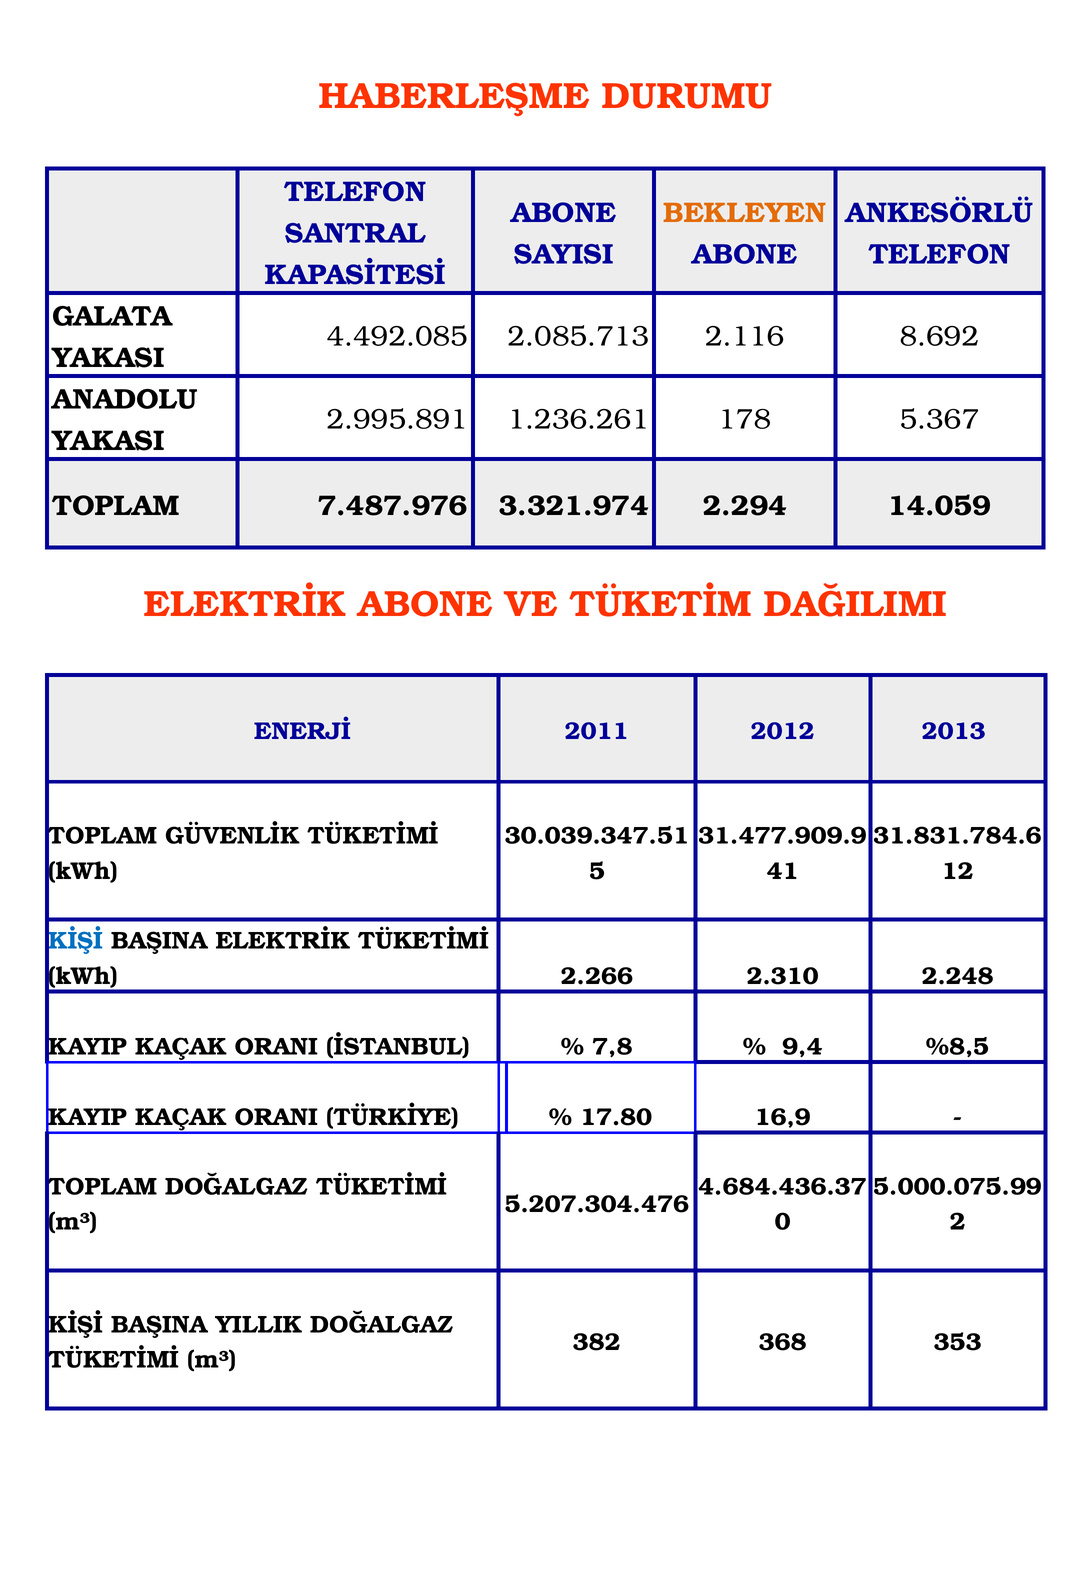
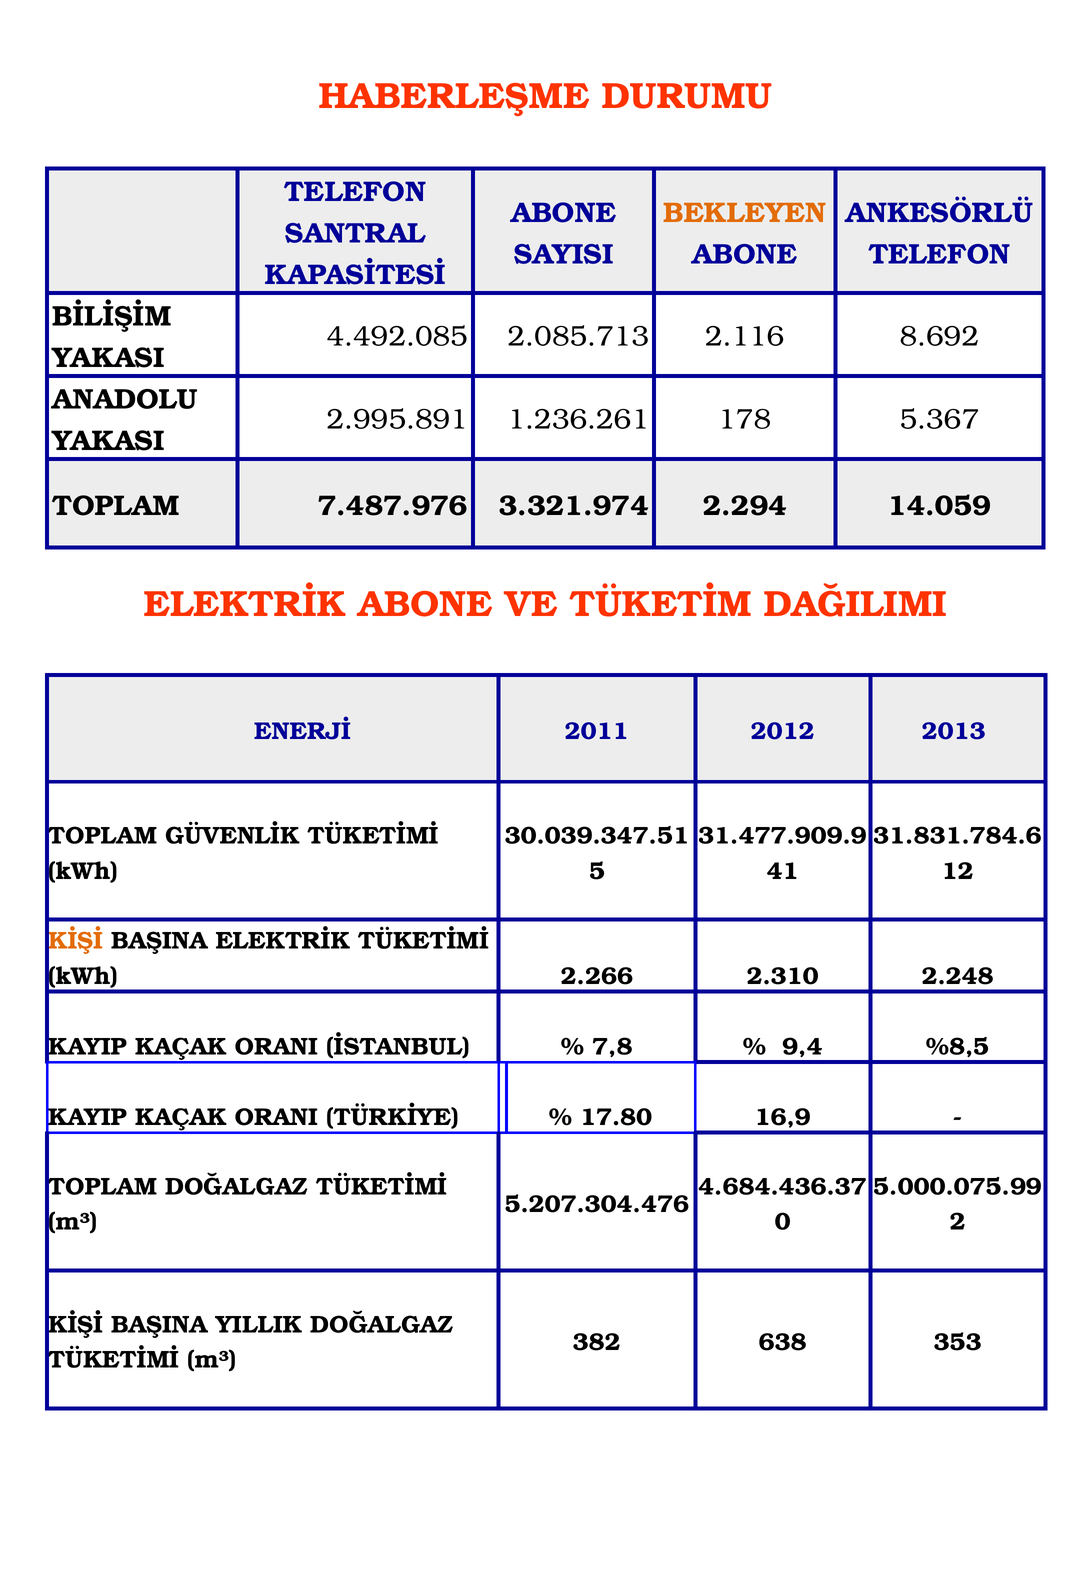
GALATA: GALATA -> BİLİŞİM
KİŞİ at (76, 941) colour: blue -> orange
368: 368 -> 638
